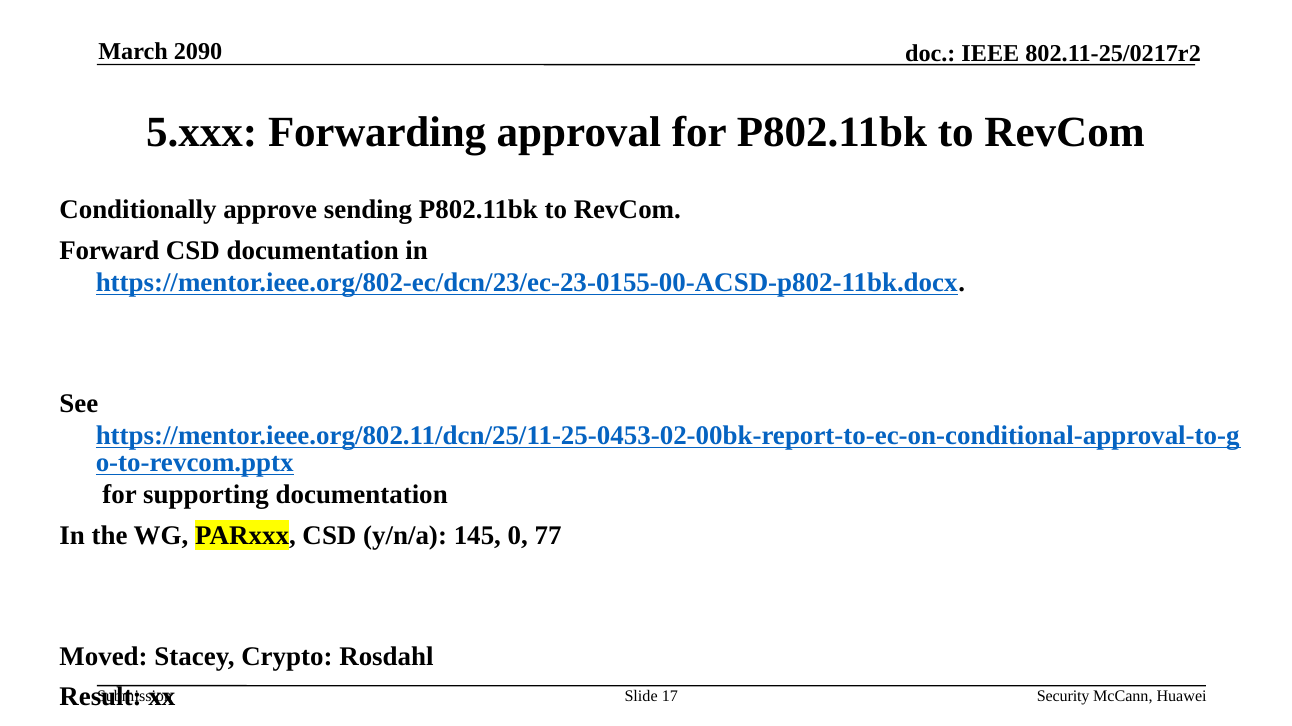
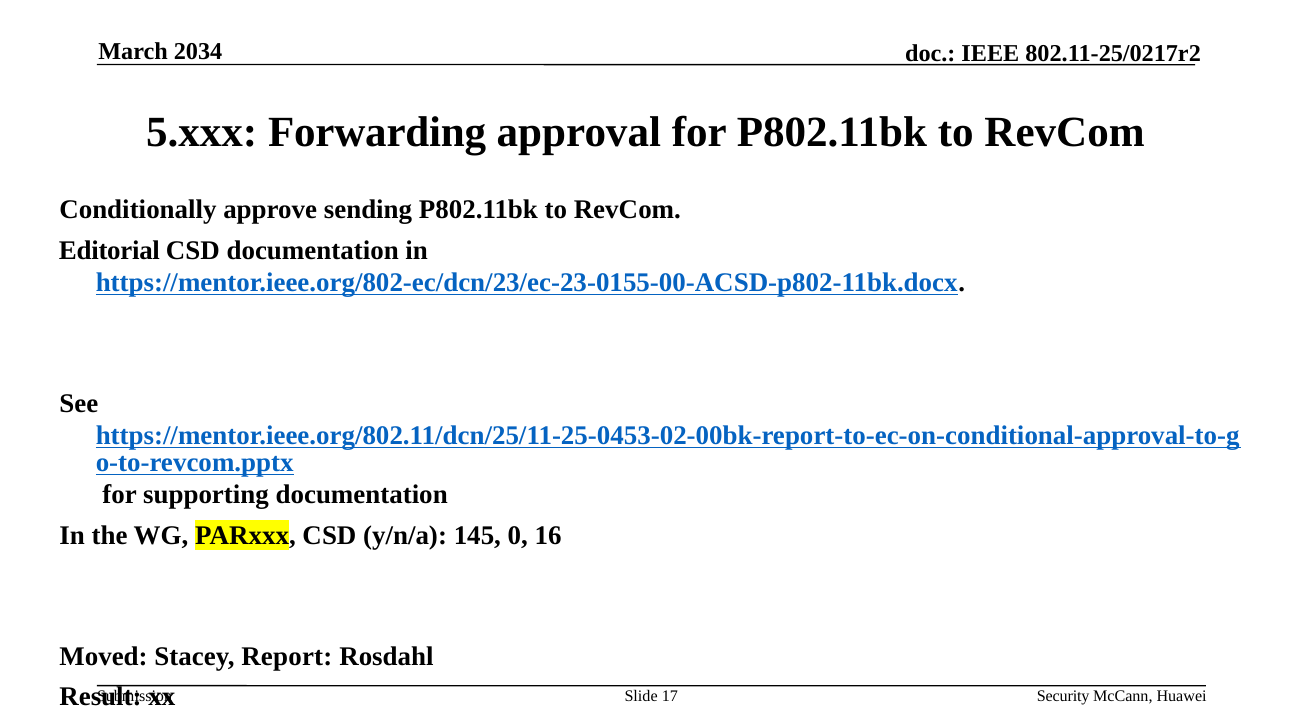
2090: 2090 -> 2034
Forward: Forward -> Editorial
77: 77 -> 16
Crypto: Crypto -> Report
